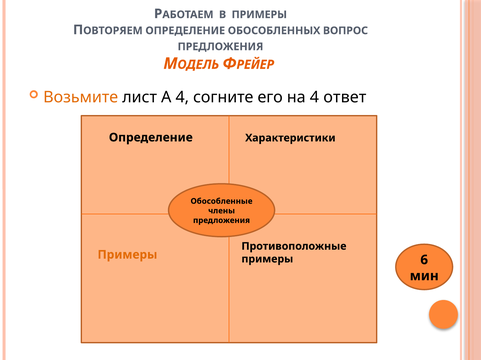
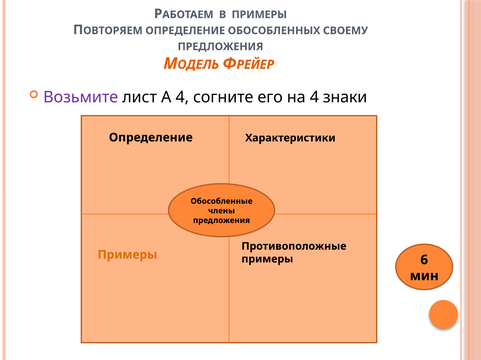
ВОПРОС: ВОПРОС -> СВОЕМУ
Возьмите colour: orange -> purple
ответ: ответ -> знаки
